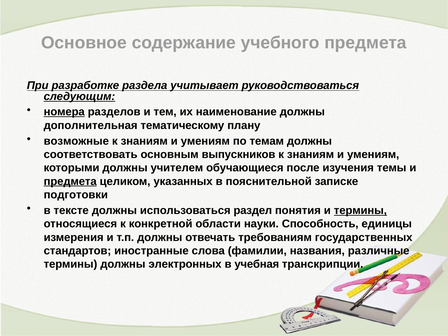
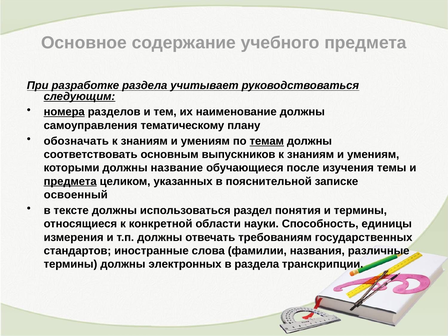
дополнительная: дополнительная -> самоуправления
возможные: возможные -> обозначать
темам underline: none -> present
учителем: учителем -> название
подготовки: подготовки -> освоенный
термины at (360, 210) underline: present -> none
в учебная: учебная -> раздела
